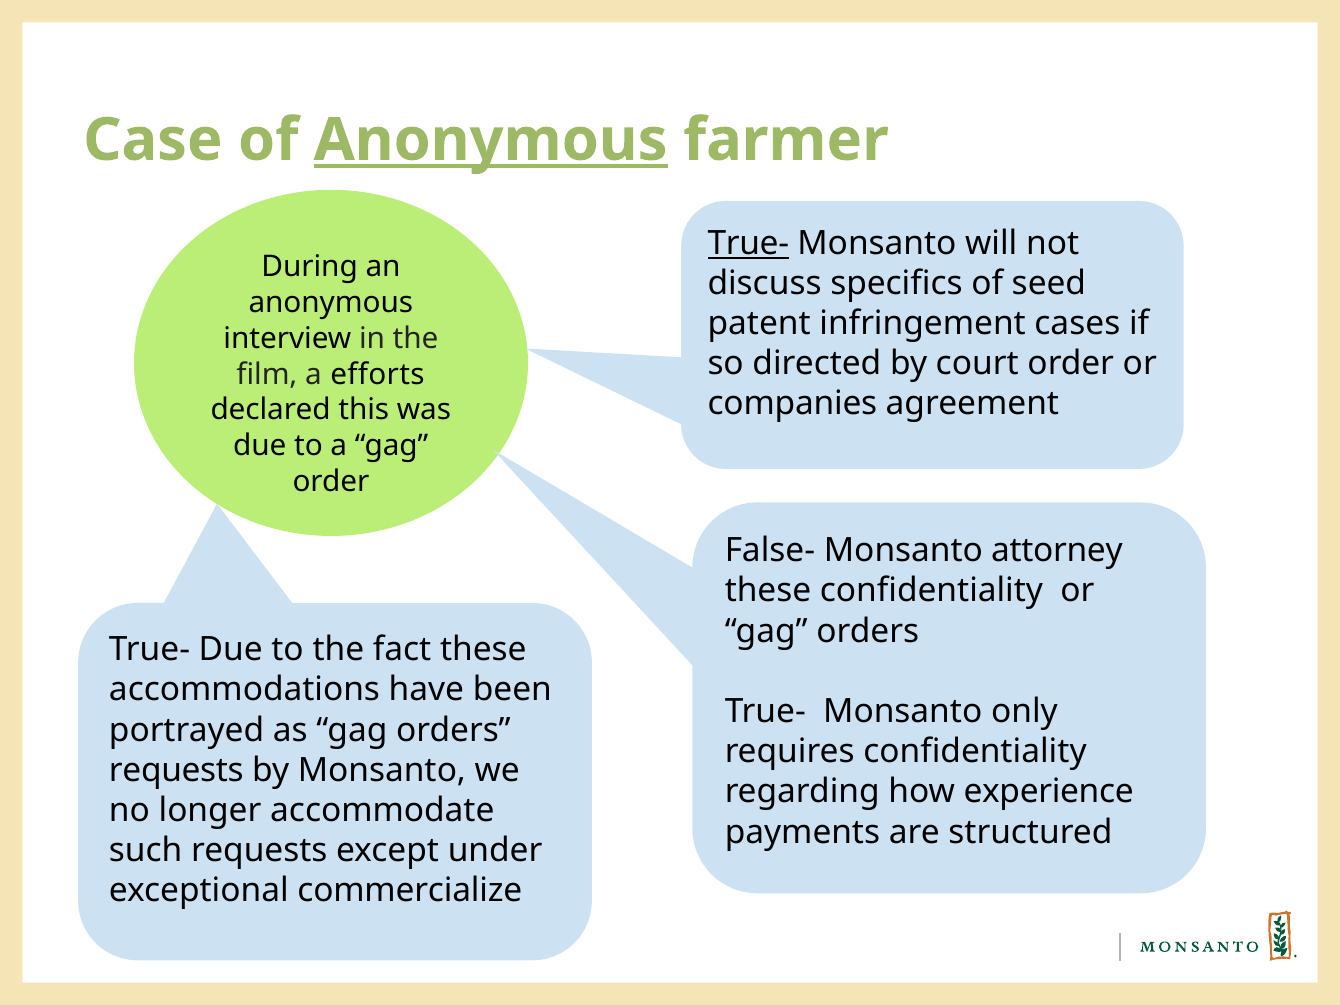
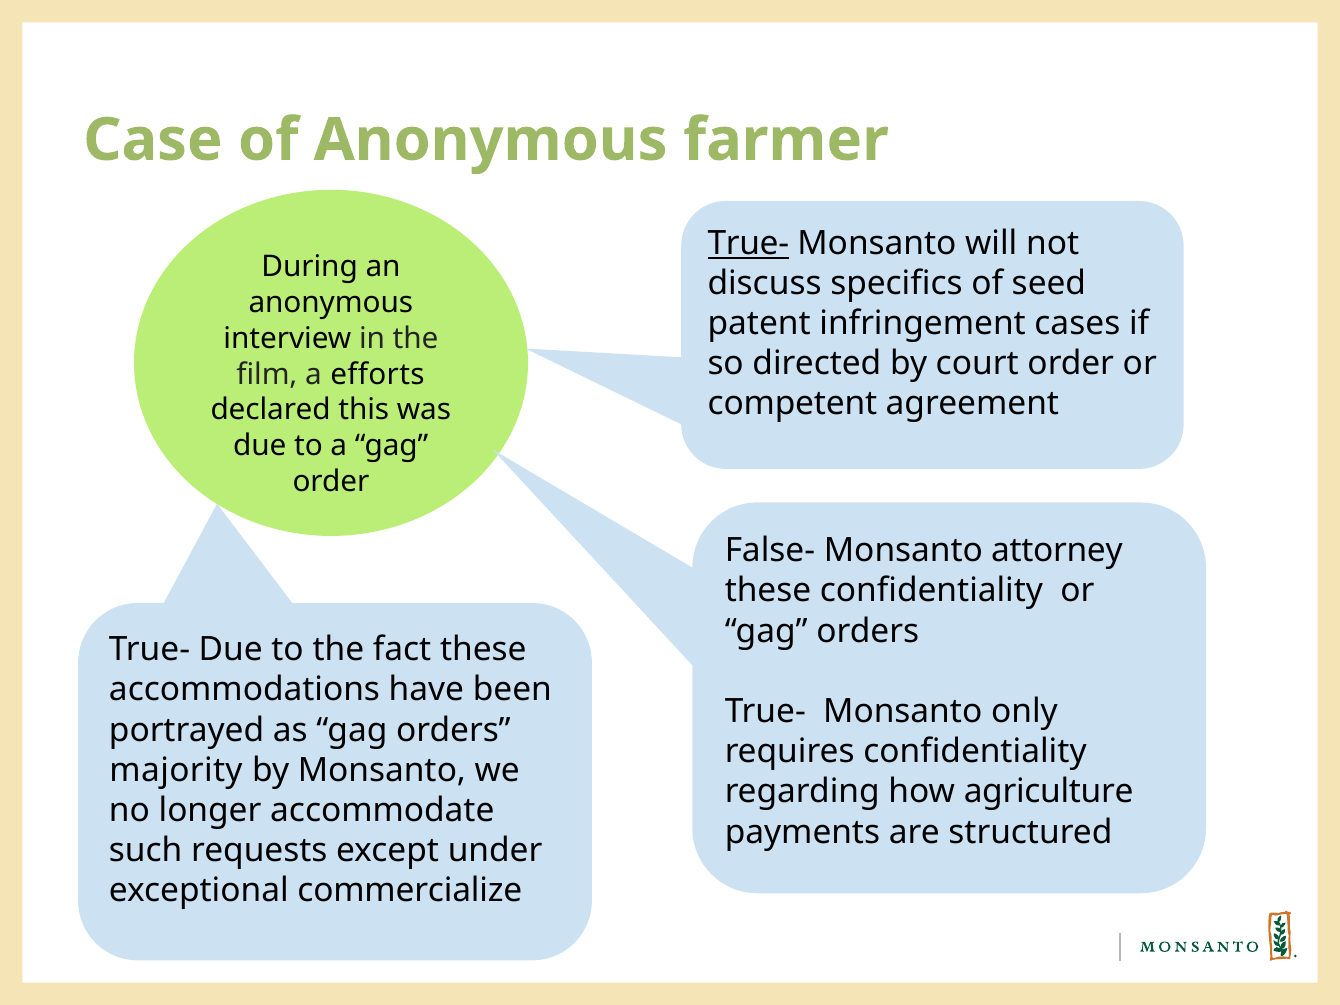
Anonymous at (491, 140) underline: present -> none
companies: companies -> competent
requests at (176, 770): requests -> majority
experience: experience -> agriculture
